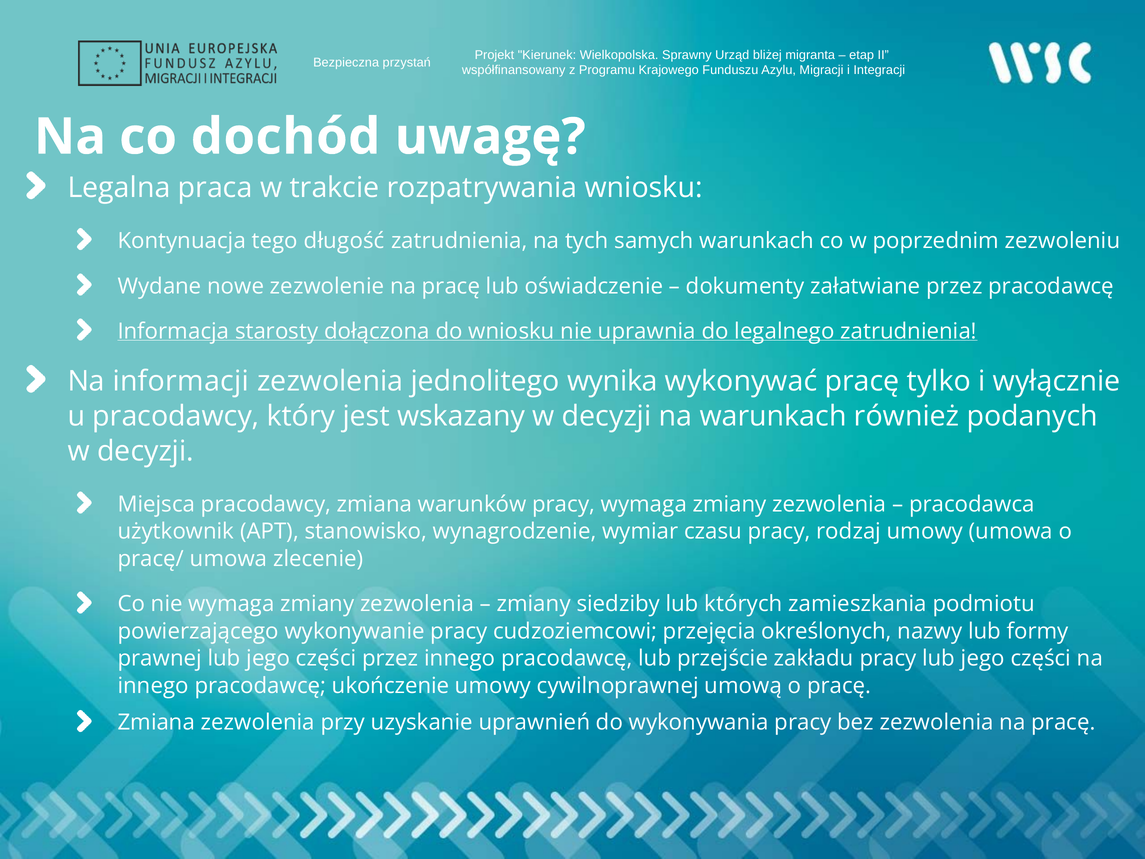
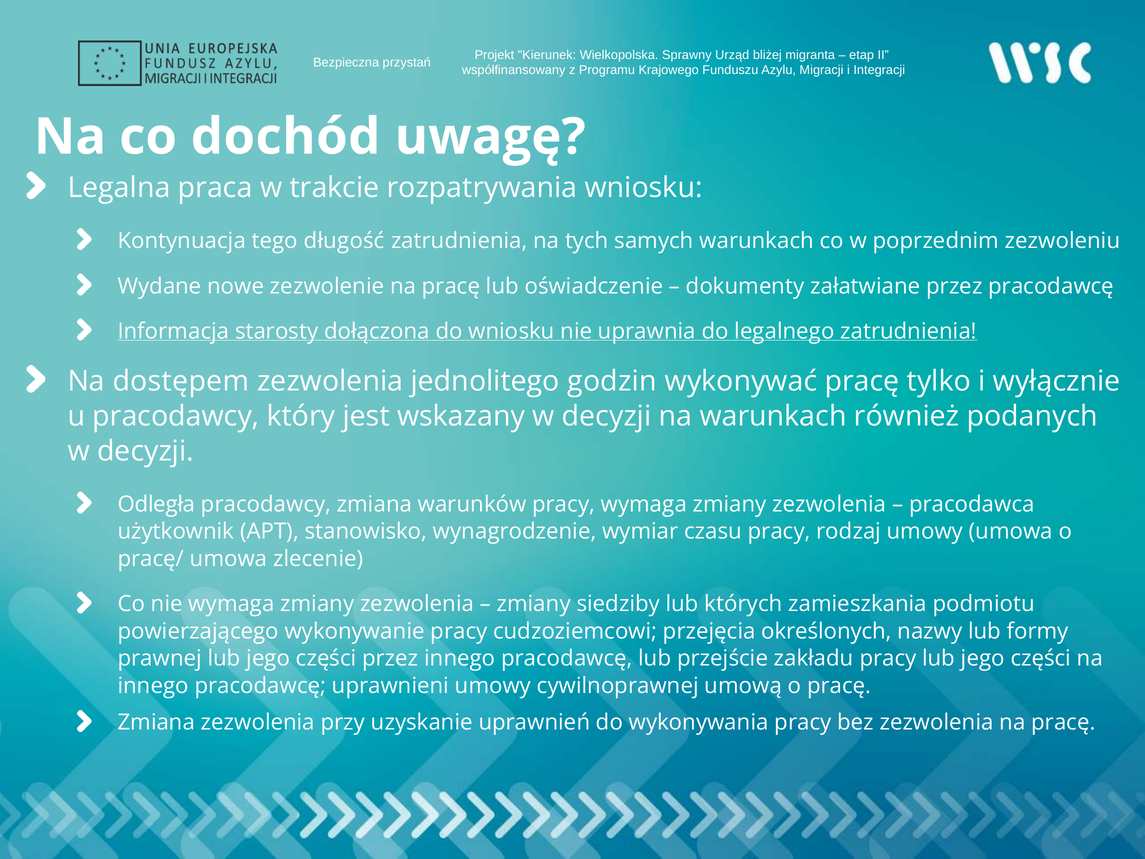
informacji: informacji -> dostępem
wynika: wynika -> godzin
Miejsca: Miejsca -> Odległa
ukończenie: ukończenie -> uprawnieni
